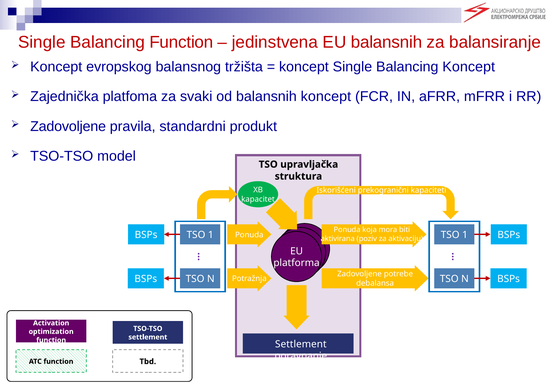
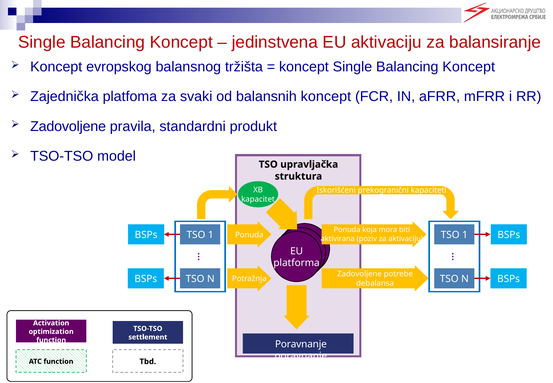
Function at (181, 42): Function -> Koncept
EU balansnih: balansnih -> aktivaciju
Settlement at (301, 344): Settlement -> Poravnanje
